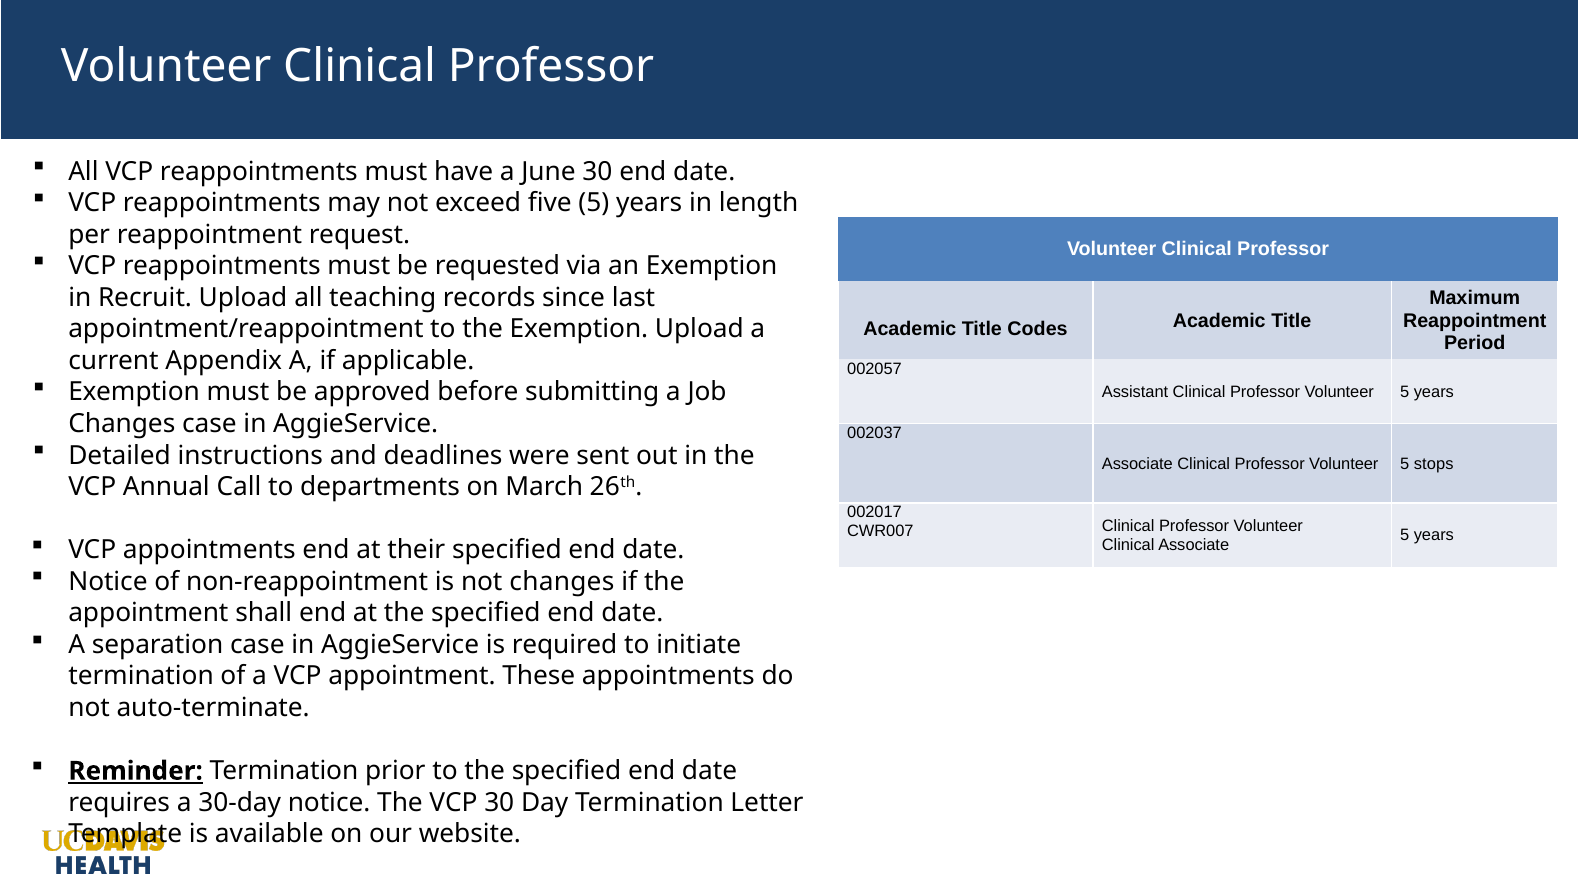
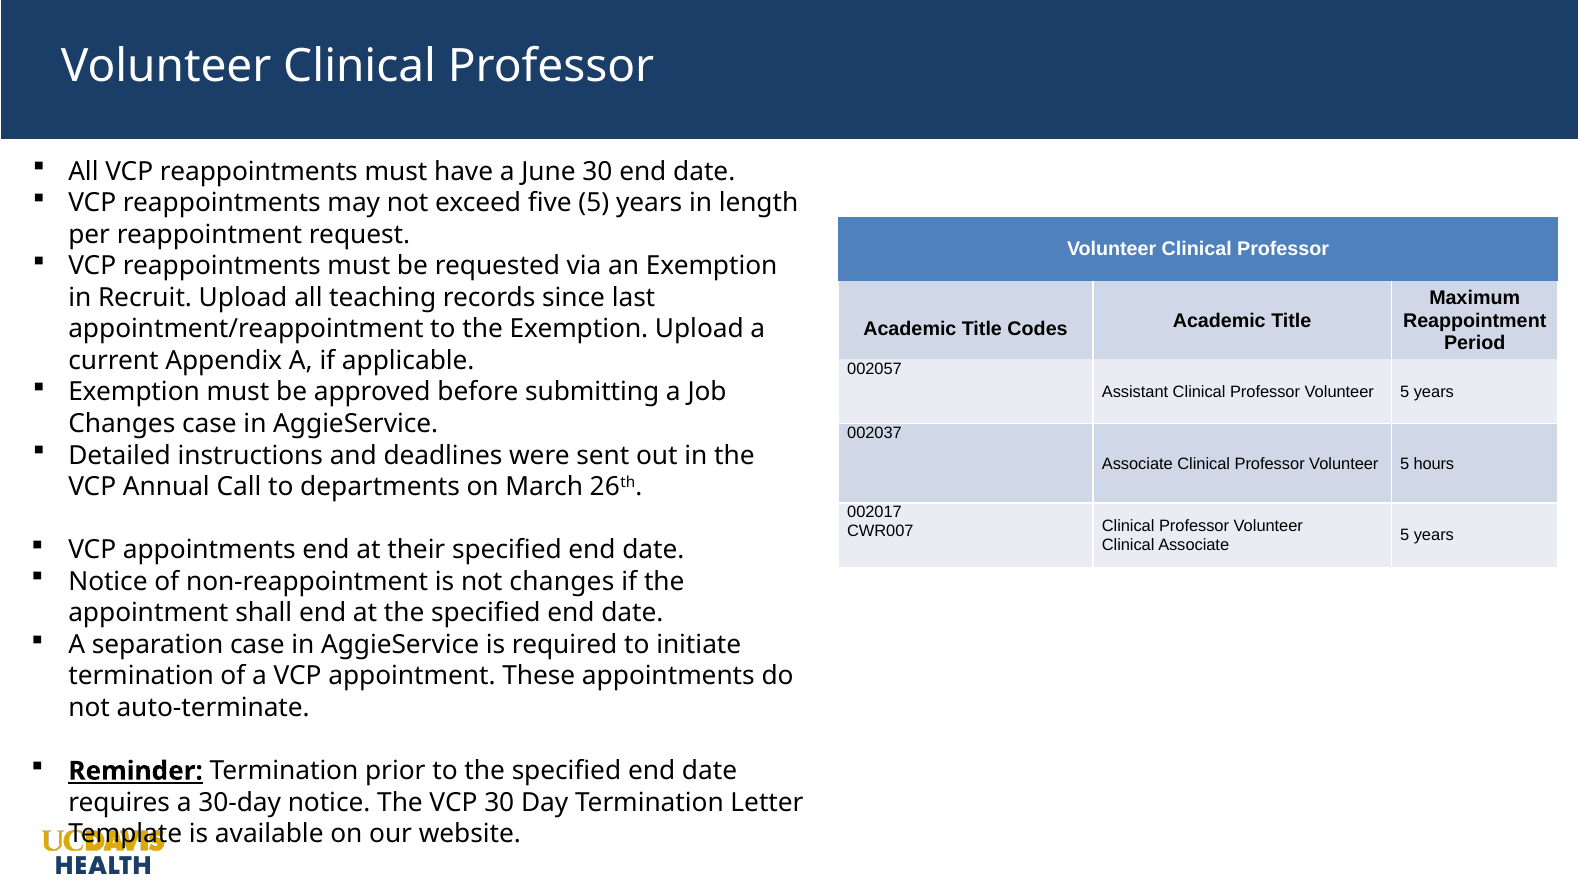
stops: stops -> hours
